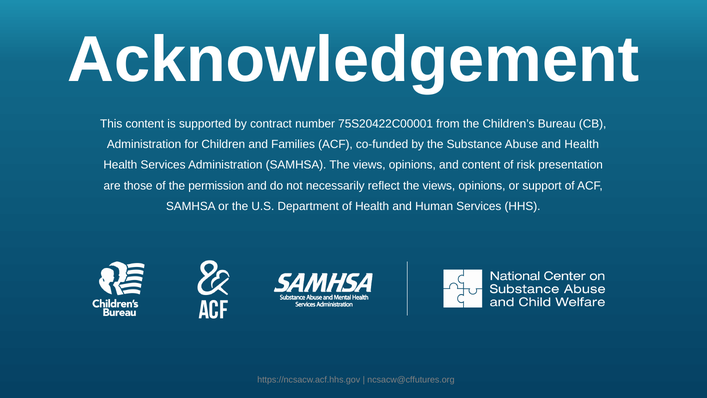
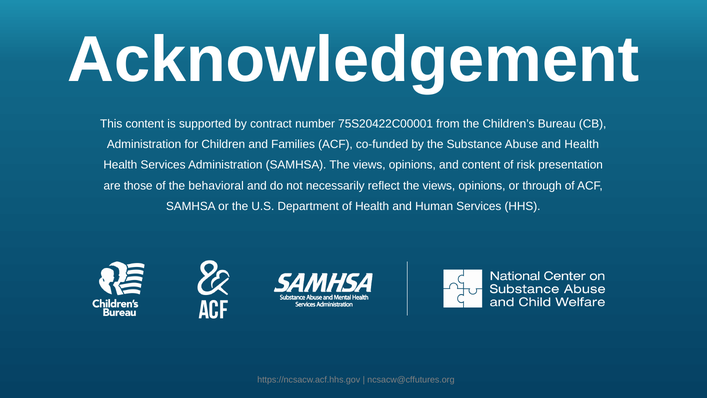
permission: permission -> behavioral
support: support -> through
